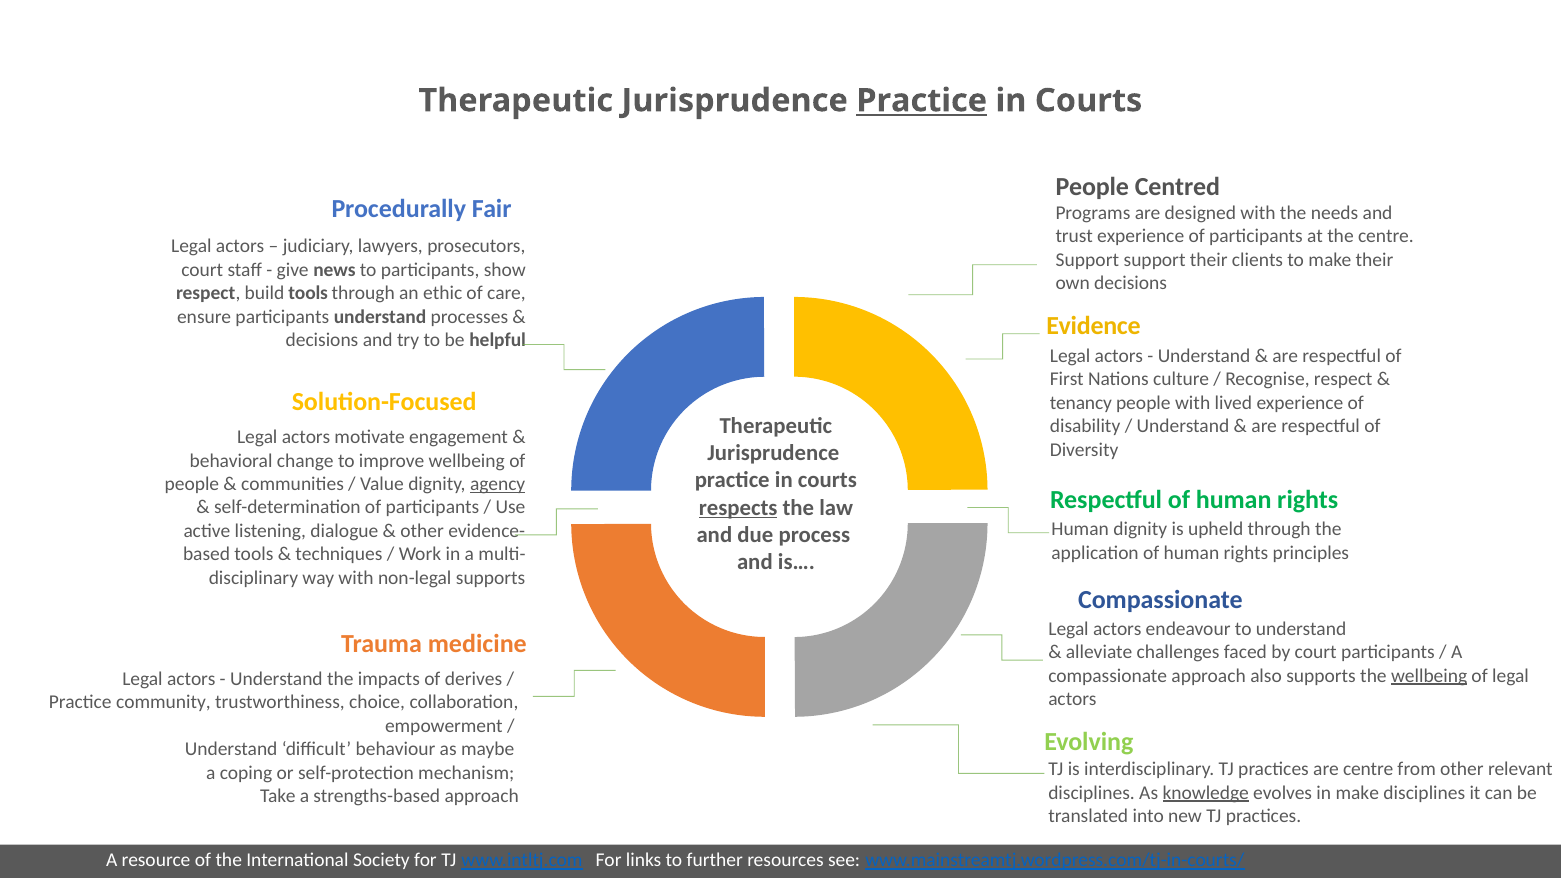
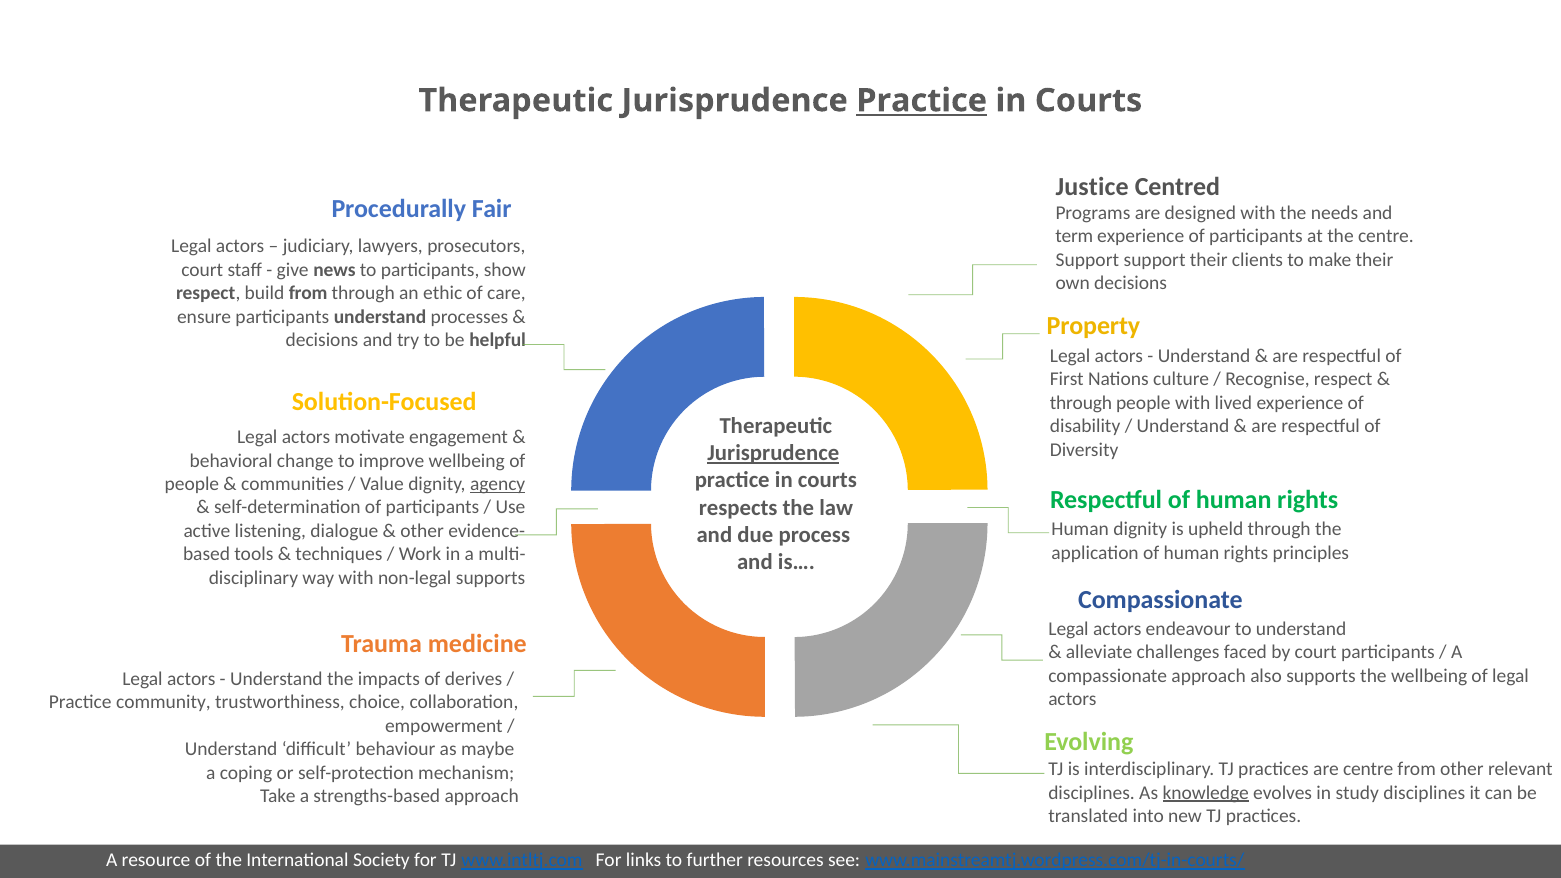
People at (1092, 187): People -> Justice
trust: trust -> term
build tools: tools -> from
Evidence: Evidence -> Property
tenancy at (1081, 403): tenancy -> through
Jurisprudence at (773, 453) underline: none -> present
respects underline: present -> none
wellbeing at (1429, 676) underline: present -> none
in make: make -> study
